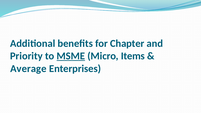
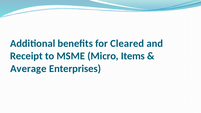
Chapter: Chapter -> Cleared
Priority: Priority -> Receipt
MSME underline: present -> none
